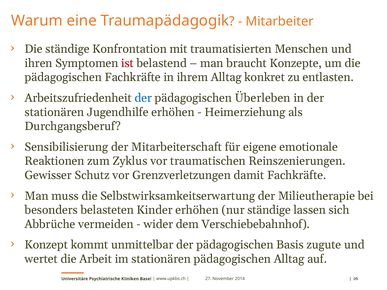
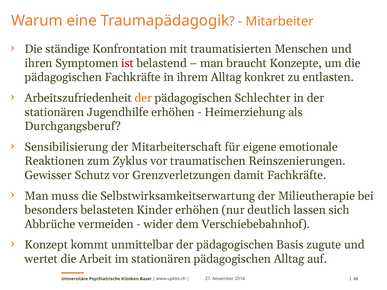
der at (143, 98) colour: blue -> orange
Überleben: Überleben -> Schlechter
nur ständige: ständige -> deutlich
